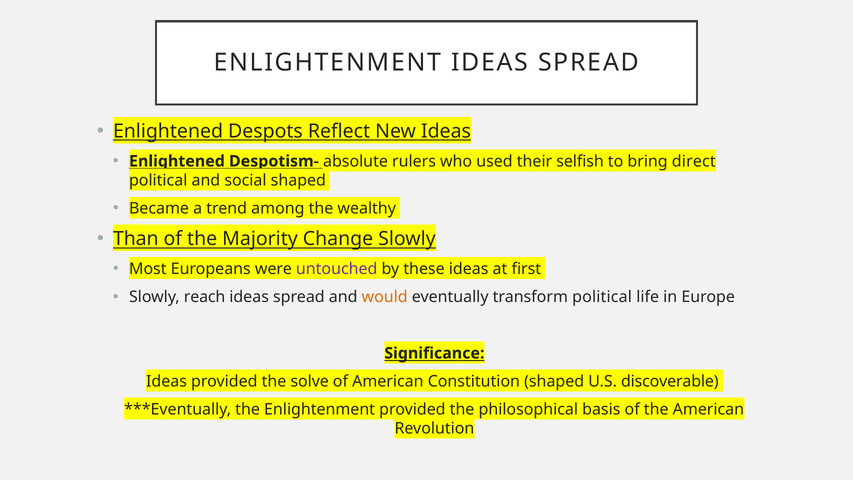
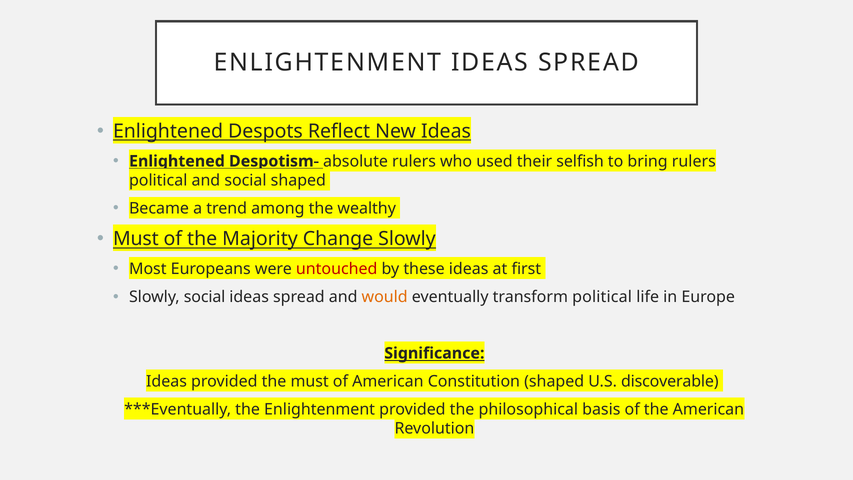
bring direct: direct -> rulers
Than at (136, 239): Than -> Must
untouched colour: purple -> red
Slowly reach: reach -> social
the solve: solve -> must
